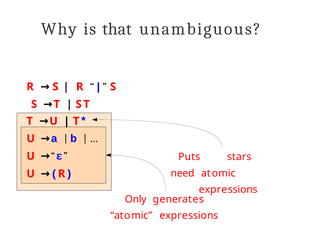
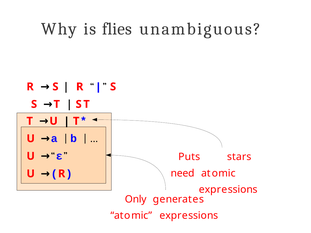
that: that -> flies
